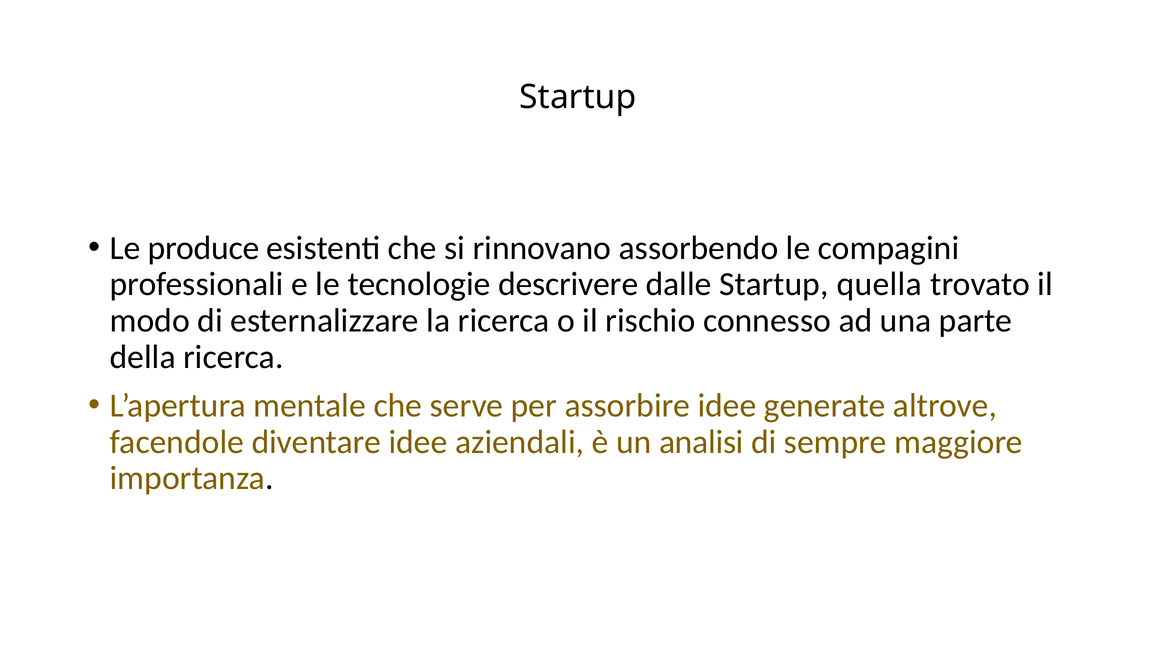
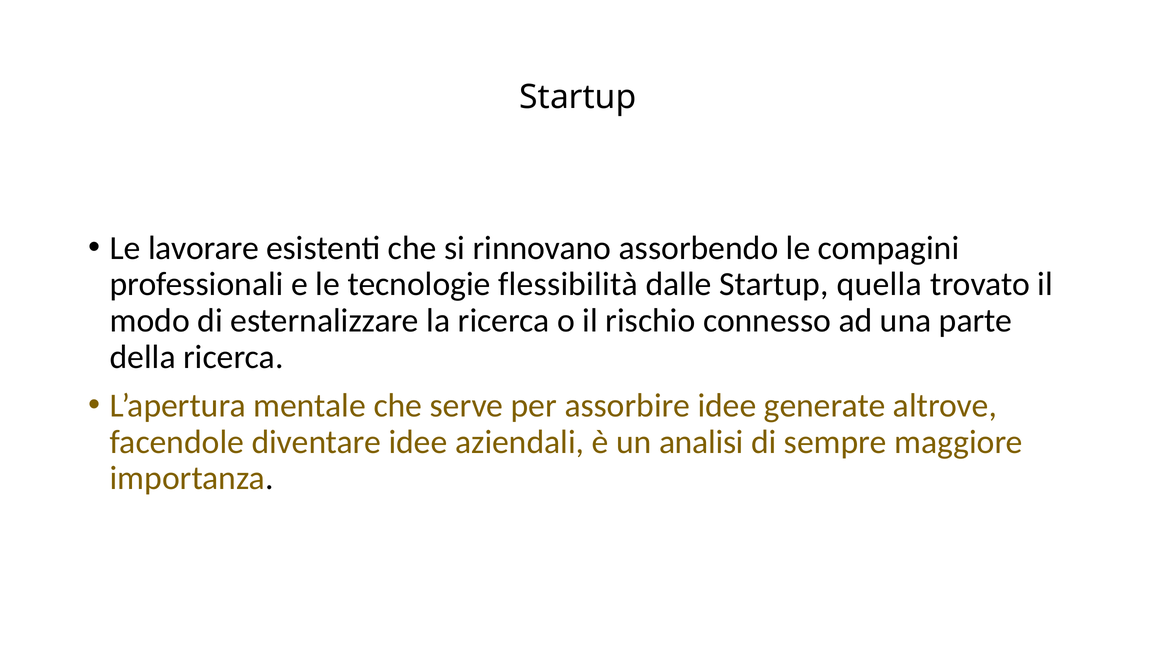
produce: produce -> lavorare
descrivere: descrivere -> flessibilità
